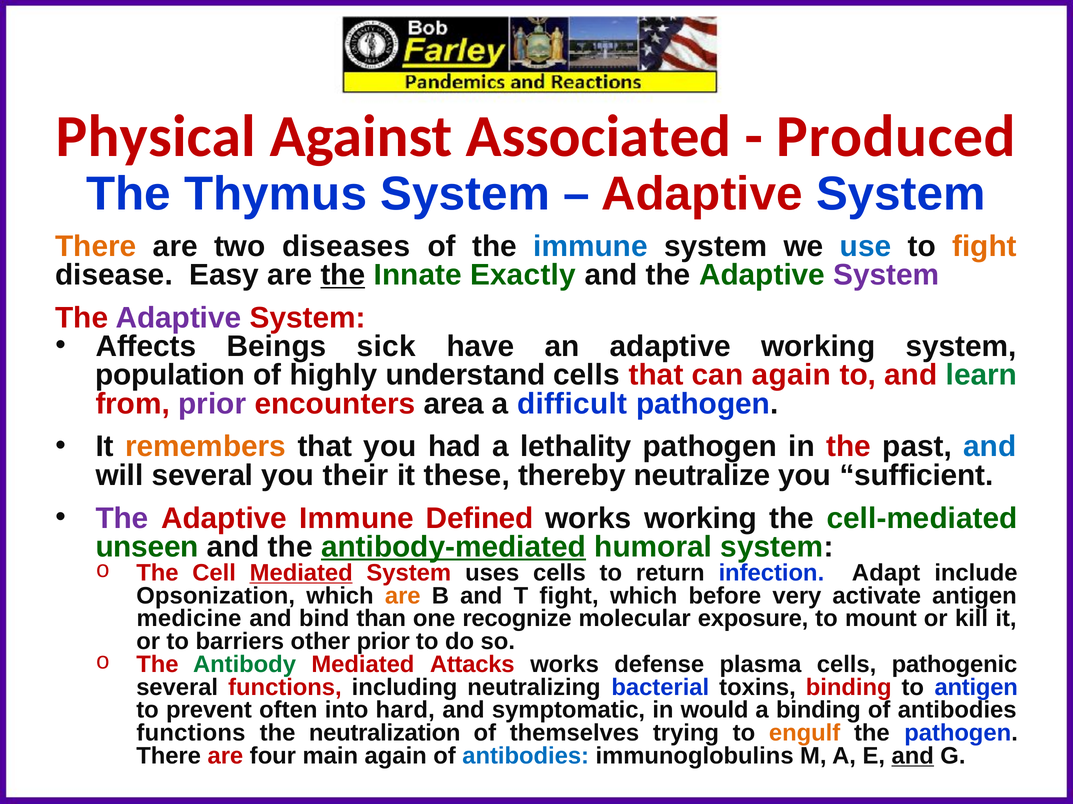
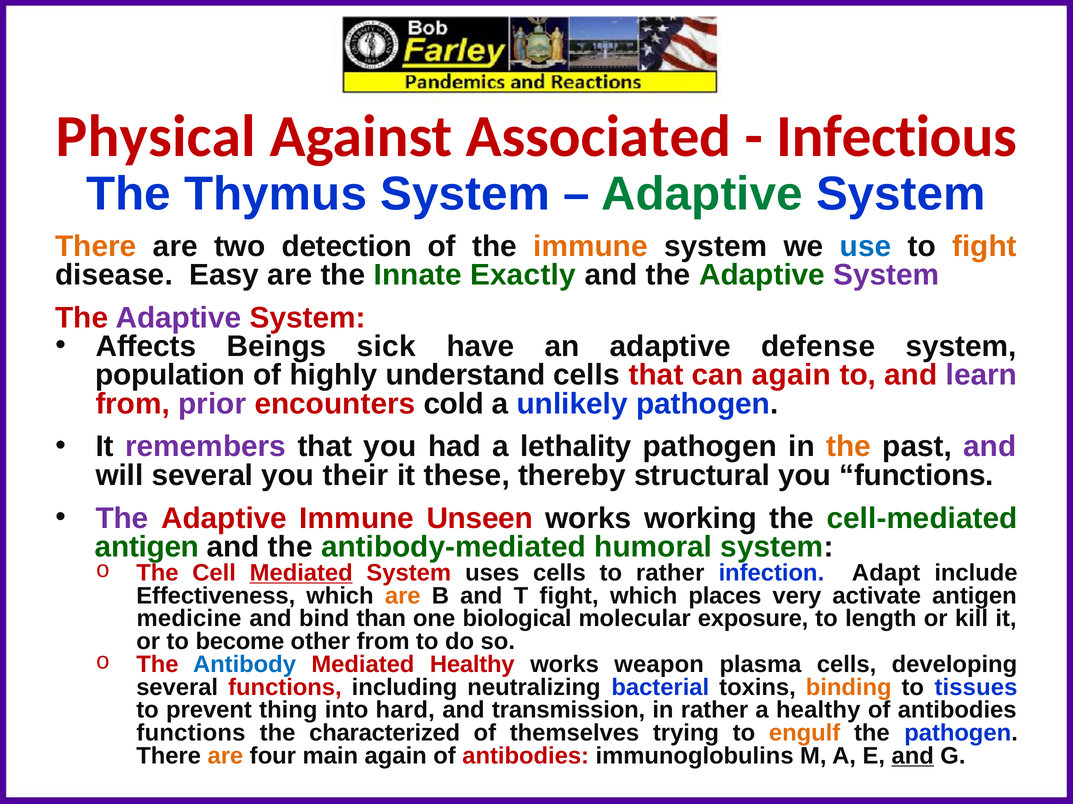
Produced: Produced -> Infectious
Adaptive at (702, 194) colour: red -> green
diseases: diseases -> detection
immune at (591, 247) colour: blue -> orange
the at (343, 275) underline: present -> none
adaptive working: working -> defense
learn colour: green -> purple
area: area -> cold
difficult: difficult -> unlikely
remembers colour: orange -> purple
the at (849, 447) colour: red -> orange
and at (990, 447) colour: blue -> purple
neutralize: neutralize -> structural
you sufficient: sufficient -> functions
Defined: Defined -> Unseen
unseen at (147, 547): unseen -> antigen
antibody-mediated underline: present -> none
to return: return -> rather
Opsonization: Opsonization -> Effectiveness
before: before -> places
recognize: recognize -> biological
mount: mount -> length
barriers: barriers -> become
other prior: prior -> from
Antibody colour: green -> blue
Mediated Attacks: Attacks -> Healthy
defense: defense -> weapon
pathogenic: pathogenic -> developing
binding at (849, 688) colour: red -> orange
to antigen: antigen -> tissues
often: often -> thing
symptomatic: symptomatic -> transmission
in would: would -> rather
a binding: binding -> healthy
neutralization: neutralization -> characterized
are at (225, 757) colour: red -> orange
antibodies at (526, 757) colour: blue -> red
